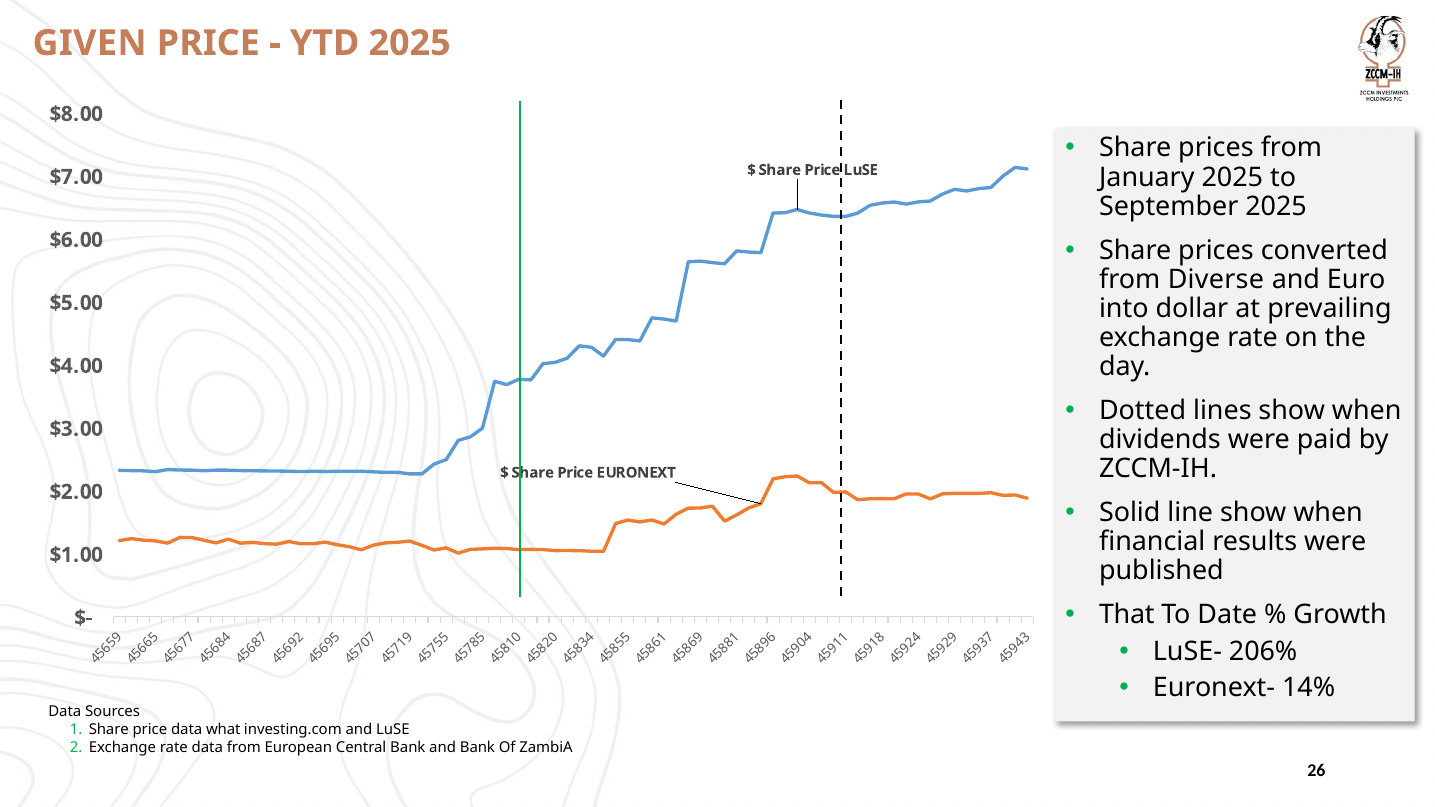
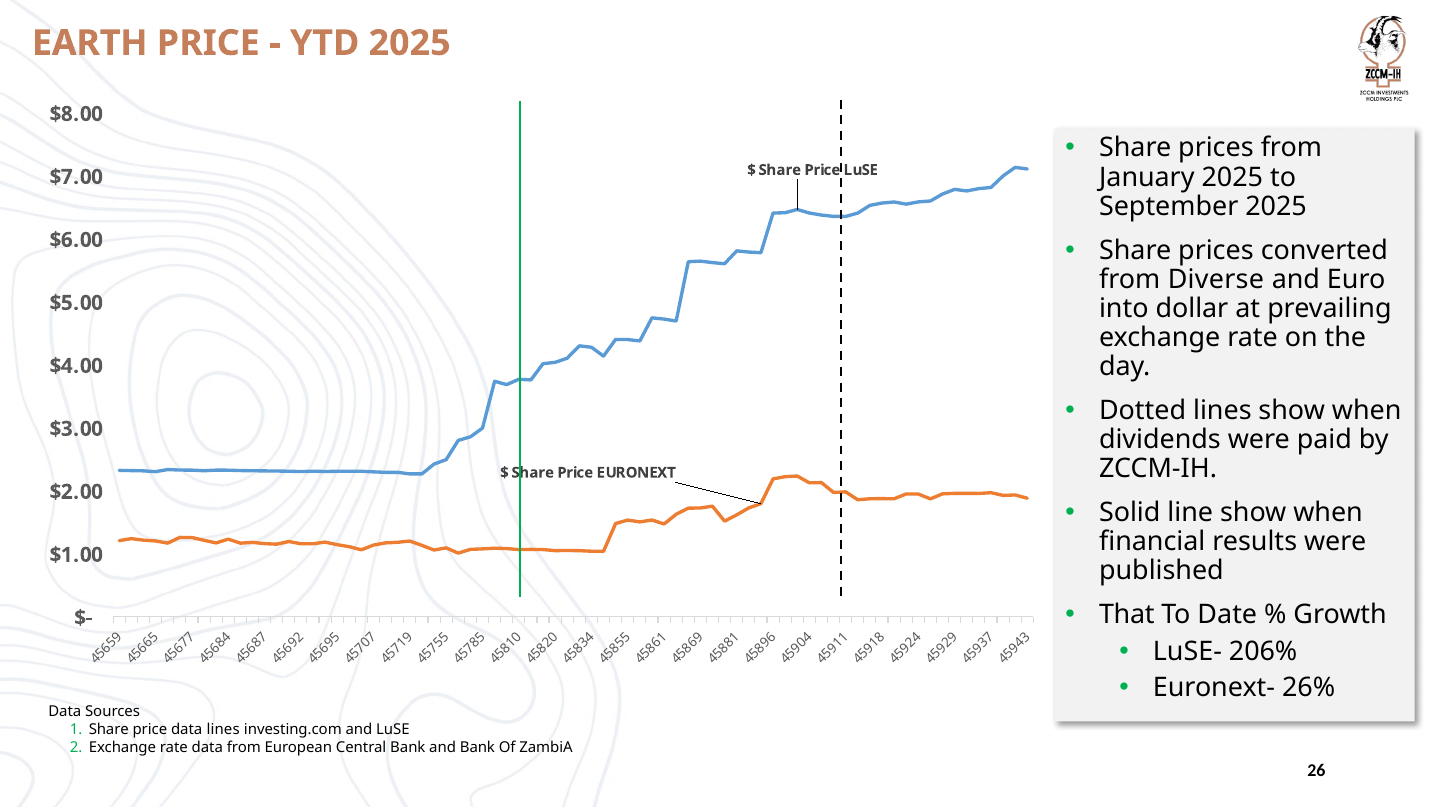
GIVEN: GIVEN -> EARTH
14%: 14% -> 26%
data what: what -> lines
